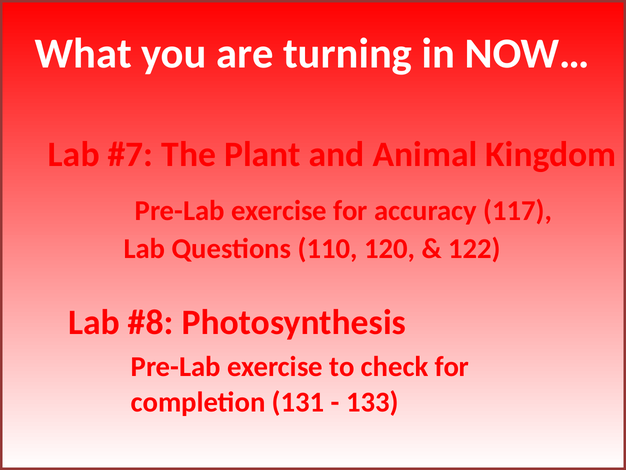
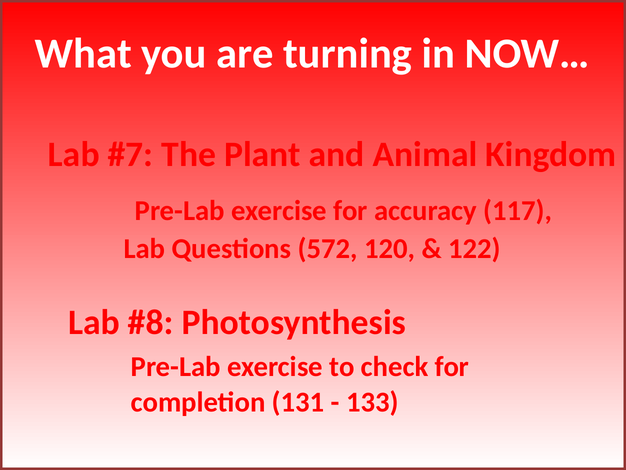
110: 110 -> 572
